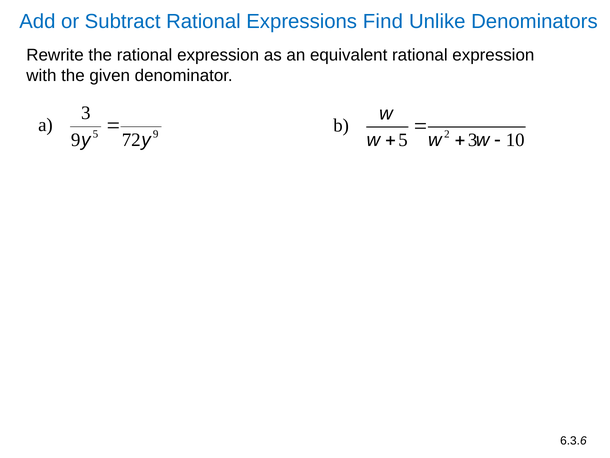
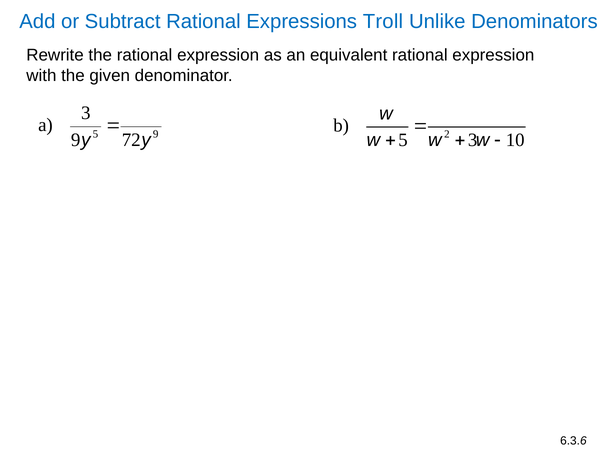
Find: Find -> Troll
